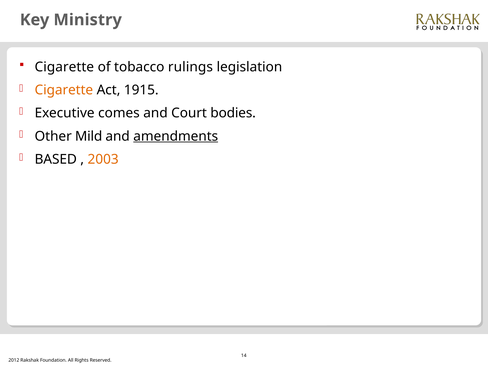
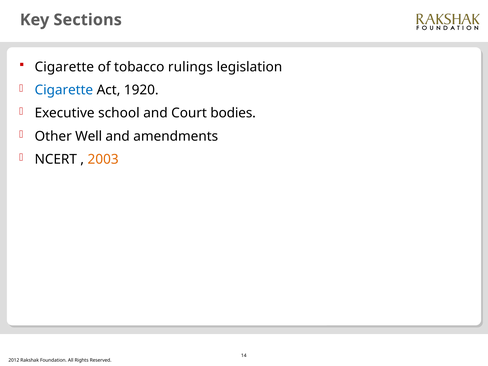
Ministry: Ministry -> Sections
Cigarette at (64, 90) colour: orange -> blue
1915: 1915 -> 1920
comes: comes -> school
Mild: Mild -> Well
amendments underline: present -> none
BASED: BASED -> NCERT
